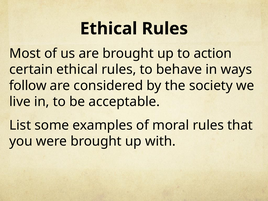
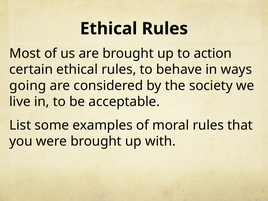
follow: follow -> going
